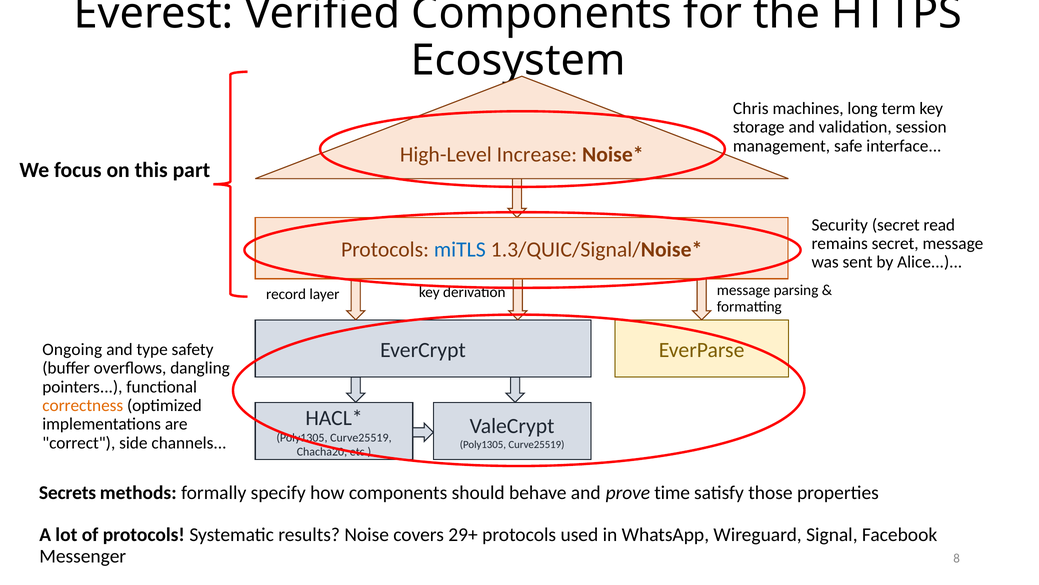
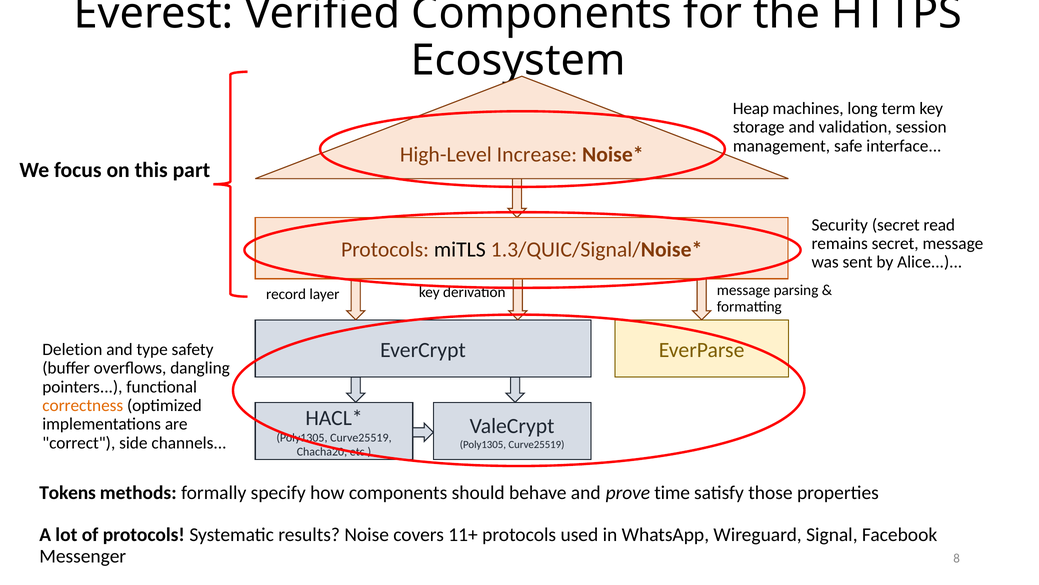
Chris: Chris -> Heap
miTLS colour: blue -> black
Ongoing: Ongoing -> Deletion
Secrets: Secrets -> Tokens
29+: 29+ -> 11+
